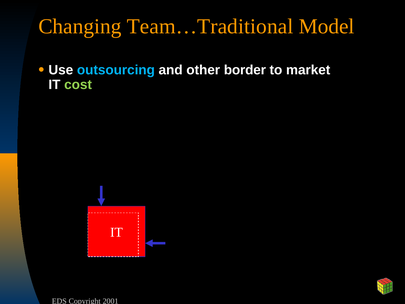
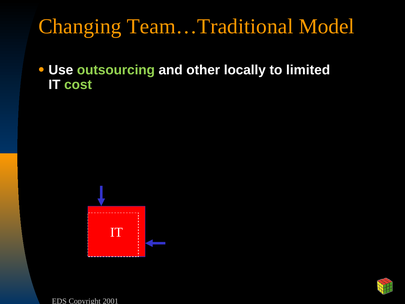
outsourcing colour: light blue -> light green
border: border -> locally
market: market -> limited
